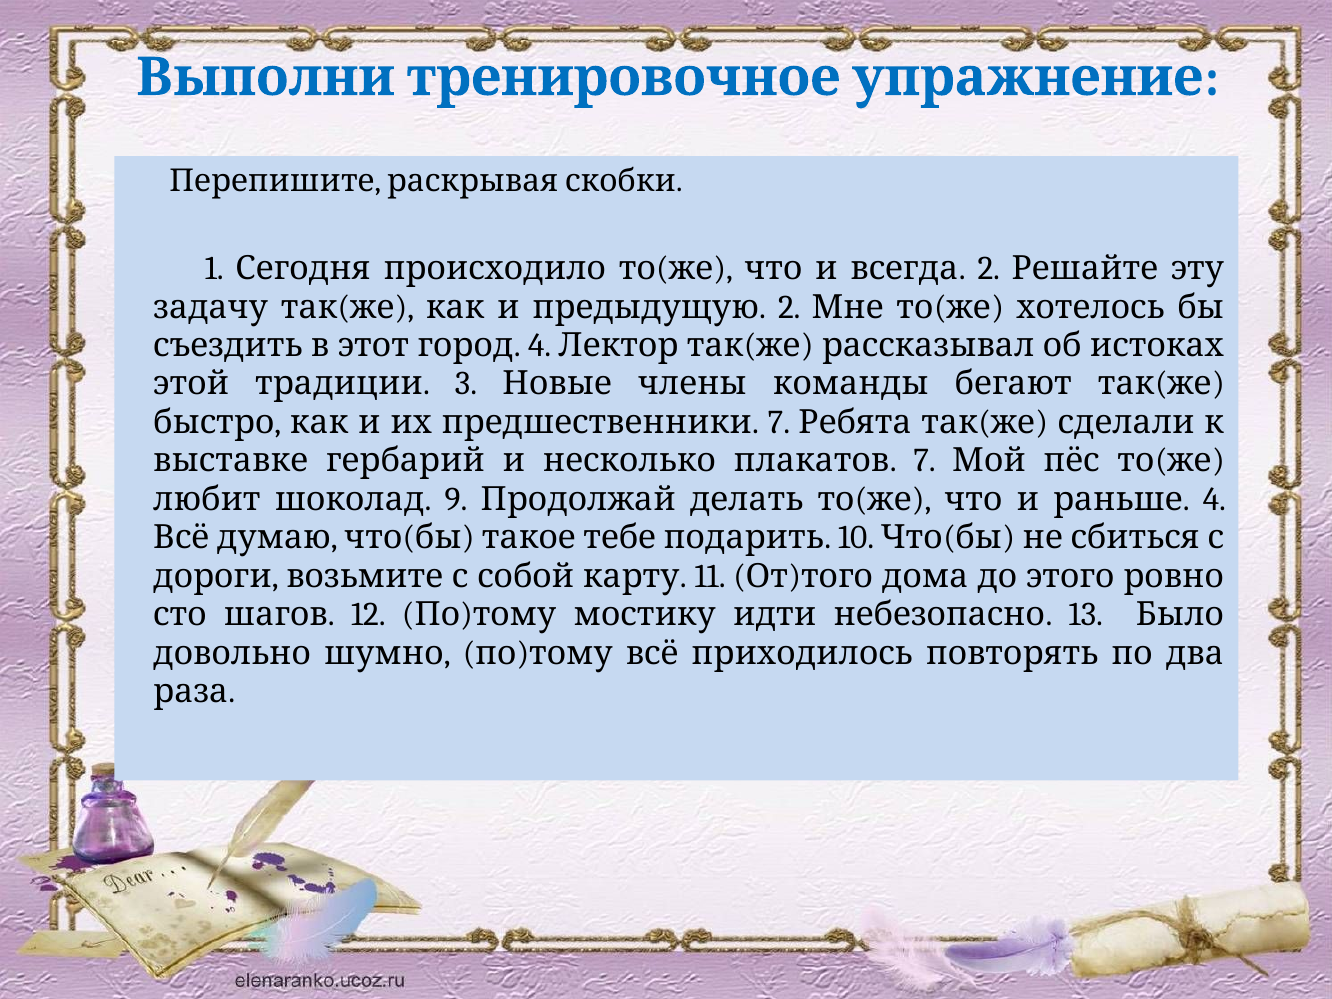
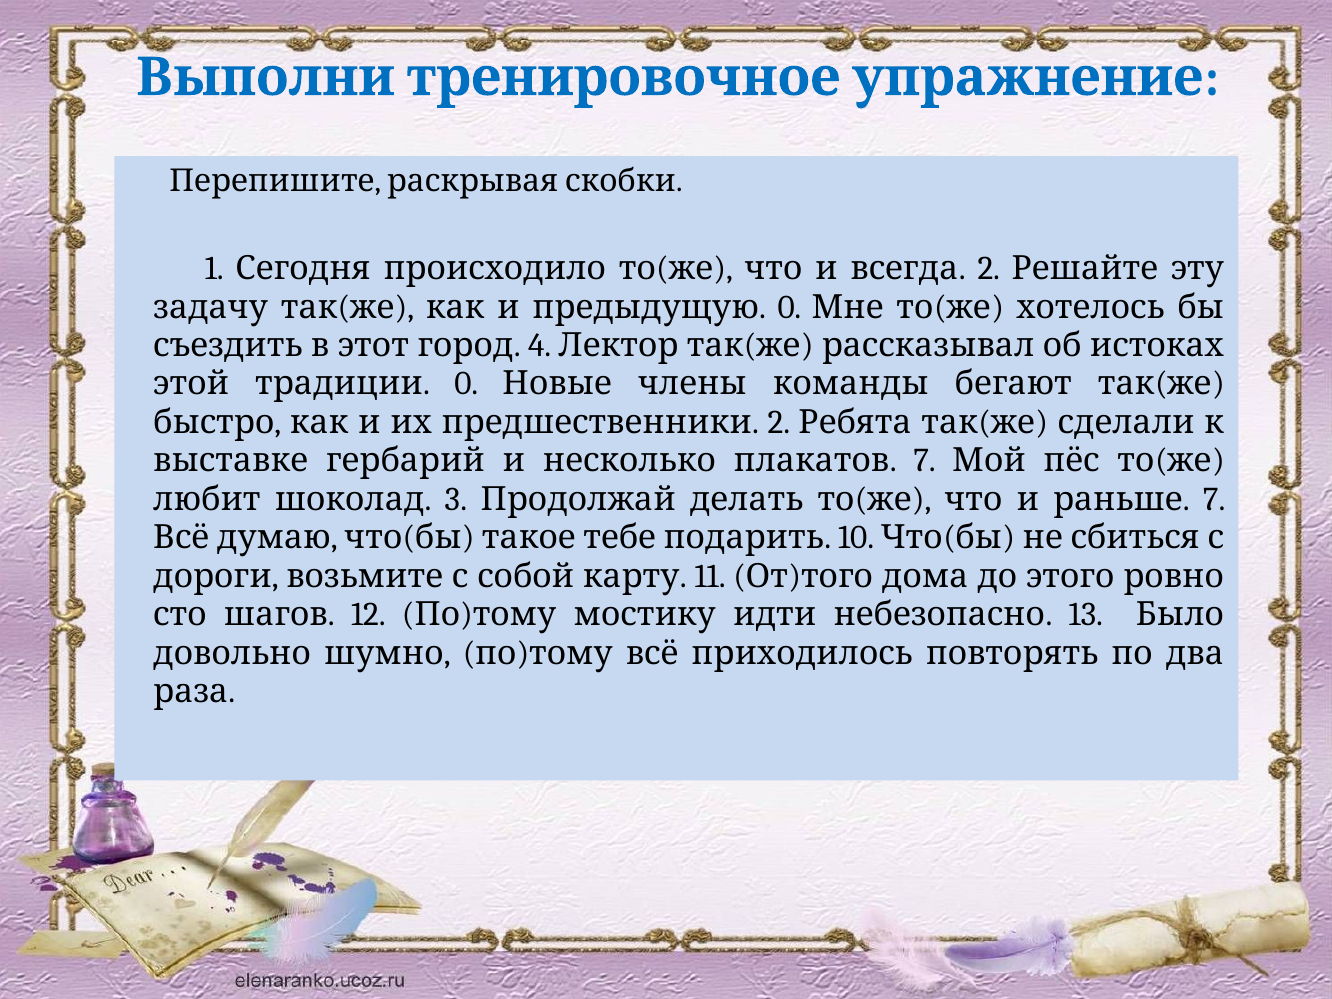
2 at (789, 307): 2 -> 0
3 at (466, 384): 3 -> 0
7 at (779, 422): 7 -> 2
9: 9 -> 3
4 at (1214, 499): 4 -> 7
